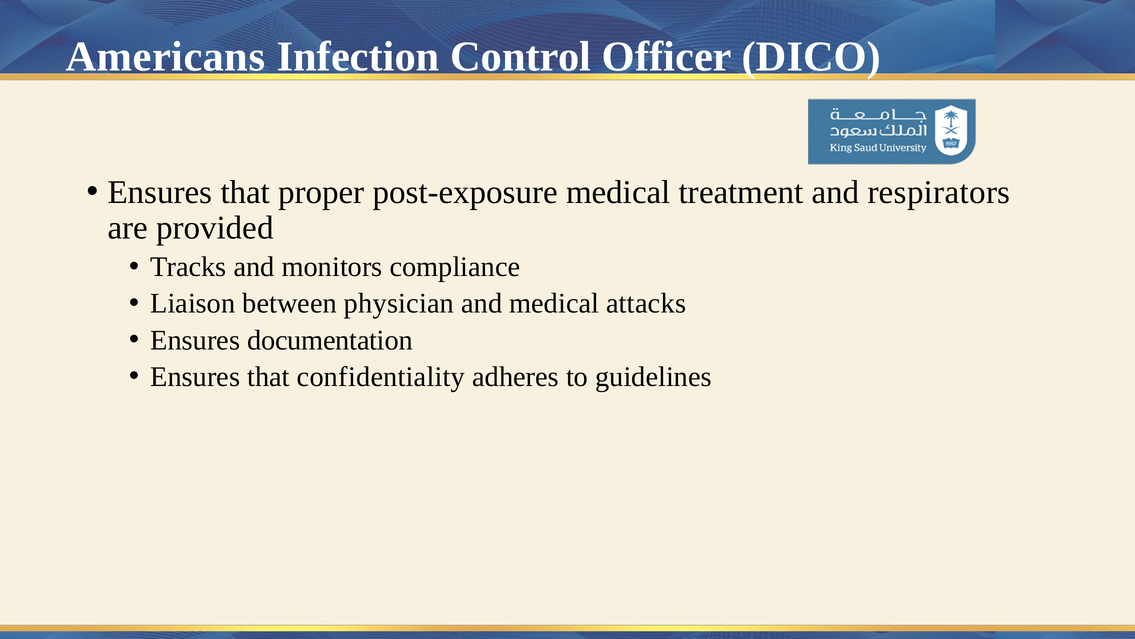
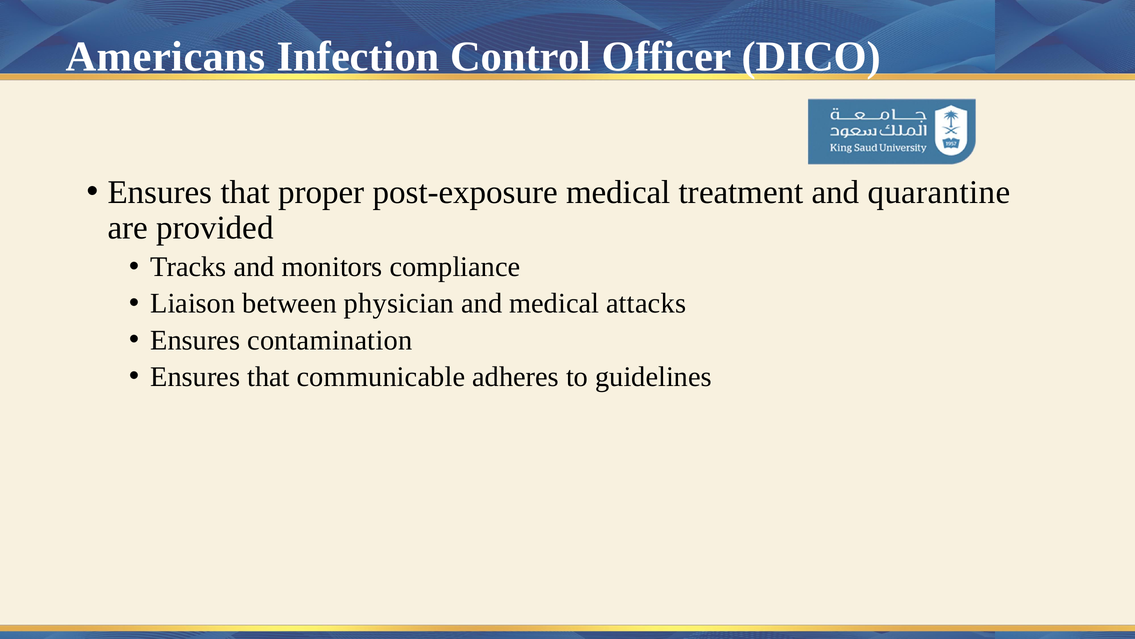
respirators: respirators -> quarantine
documentation: documentation -> contamination
confidentiality: confidentiality -> communicable
